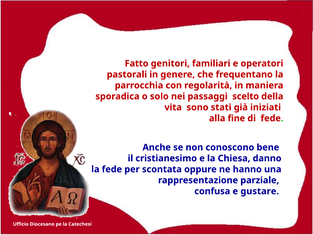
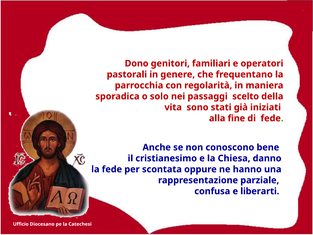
Fatto: Fatto -> Dono
gustare: gustare -> liberarti
